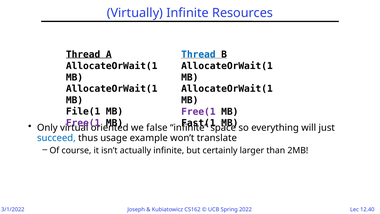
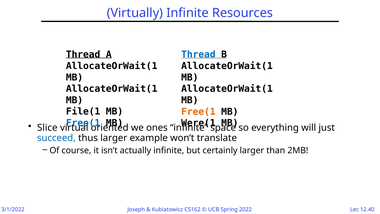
Free(1 at (198, 112) colour: purple -> orange
Free(1 at (83, 123) colour: purple -> blue
Fast(1: Fast(1 -> Were(1
Only: Only -> Slice
false: false -> ones
thus usage: usage -> larger
